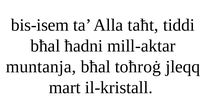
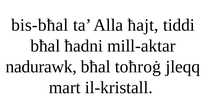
bis-isem: bis-isem -> bis-bħal
taħt: taħt -> ħajt
muntanja: muntanja -> nadurawk
